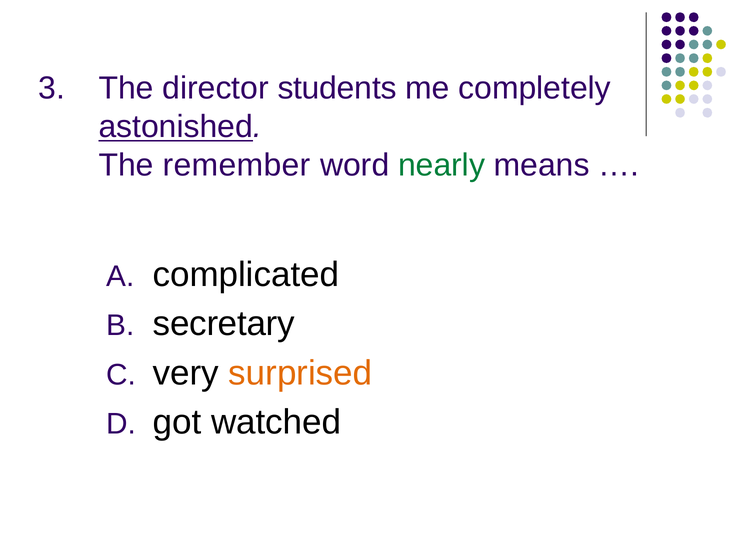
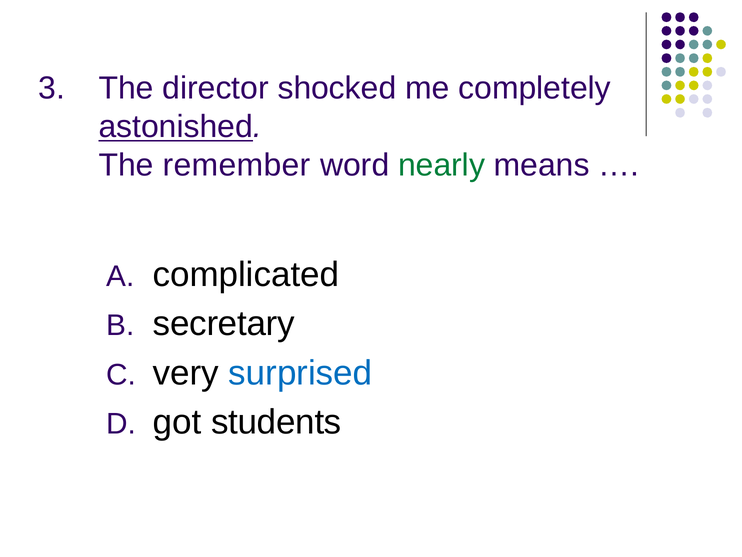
students: students -> shocked
surprised colour: orange -> blue
watched: watched -> students
